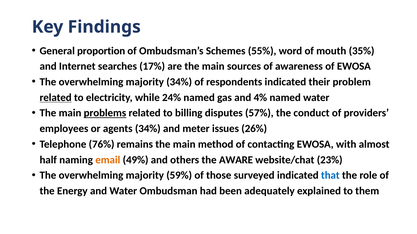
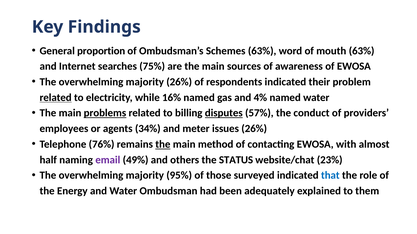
Schemes 55%: 55% -> 63%
mouth 35%: 35% -> 63%
17%: 17% -> 75%
majority 34%: 34% -> 26%
24%: 24% -> 16%
disputes underline: none -> present
the at (163, 145) underline: none -> present
email colour: orange -> purple
AWARE: AWARE -> STATUS
59%: 59% -> 95%
